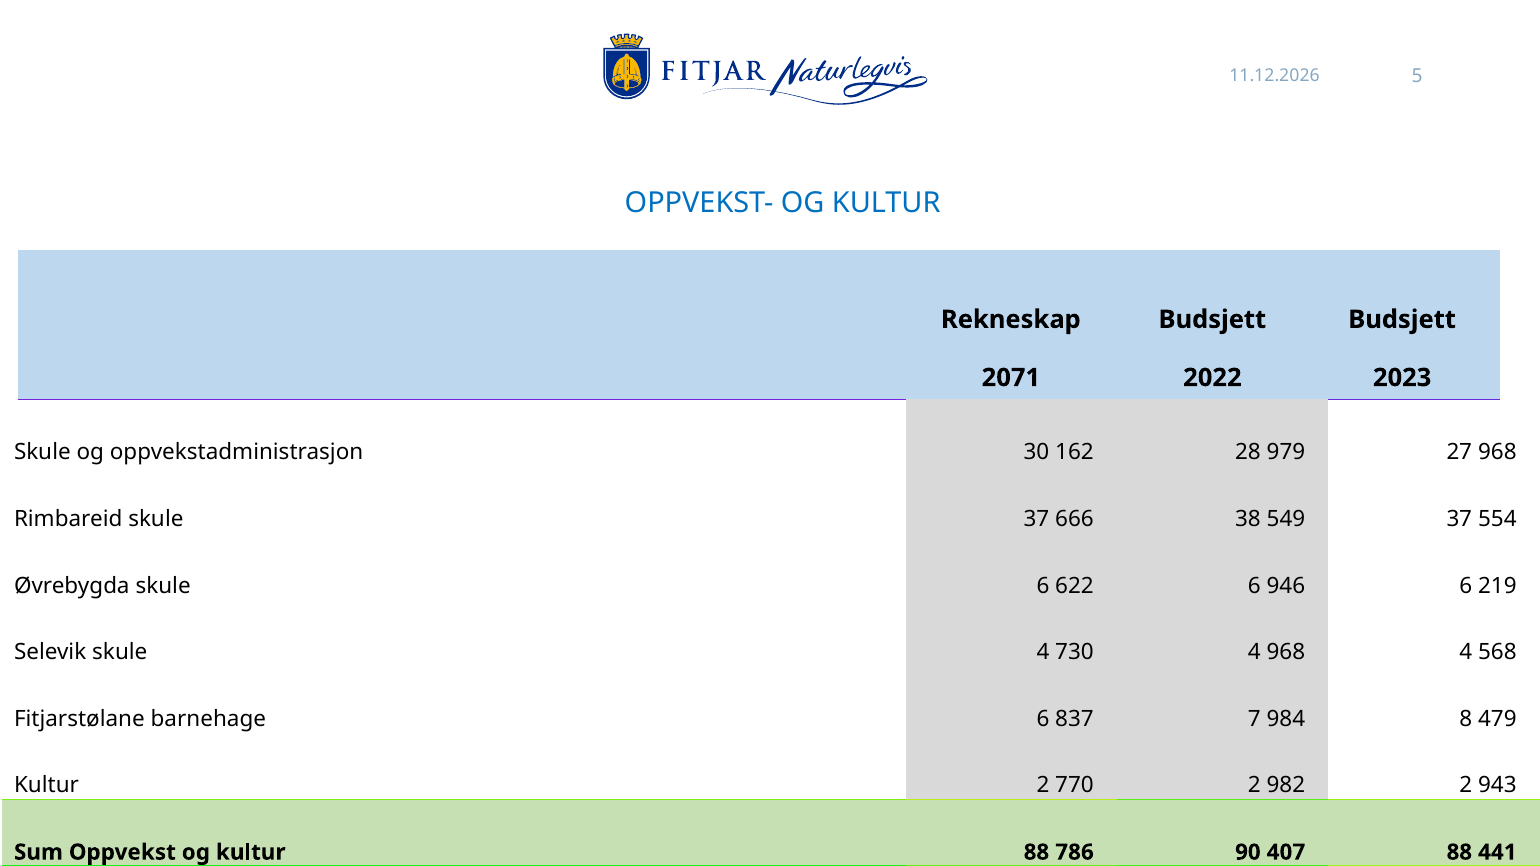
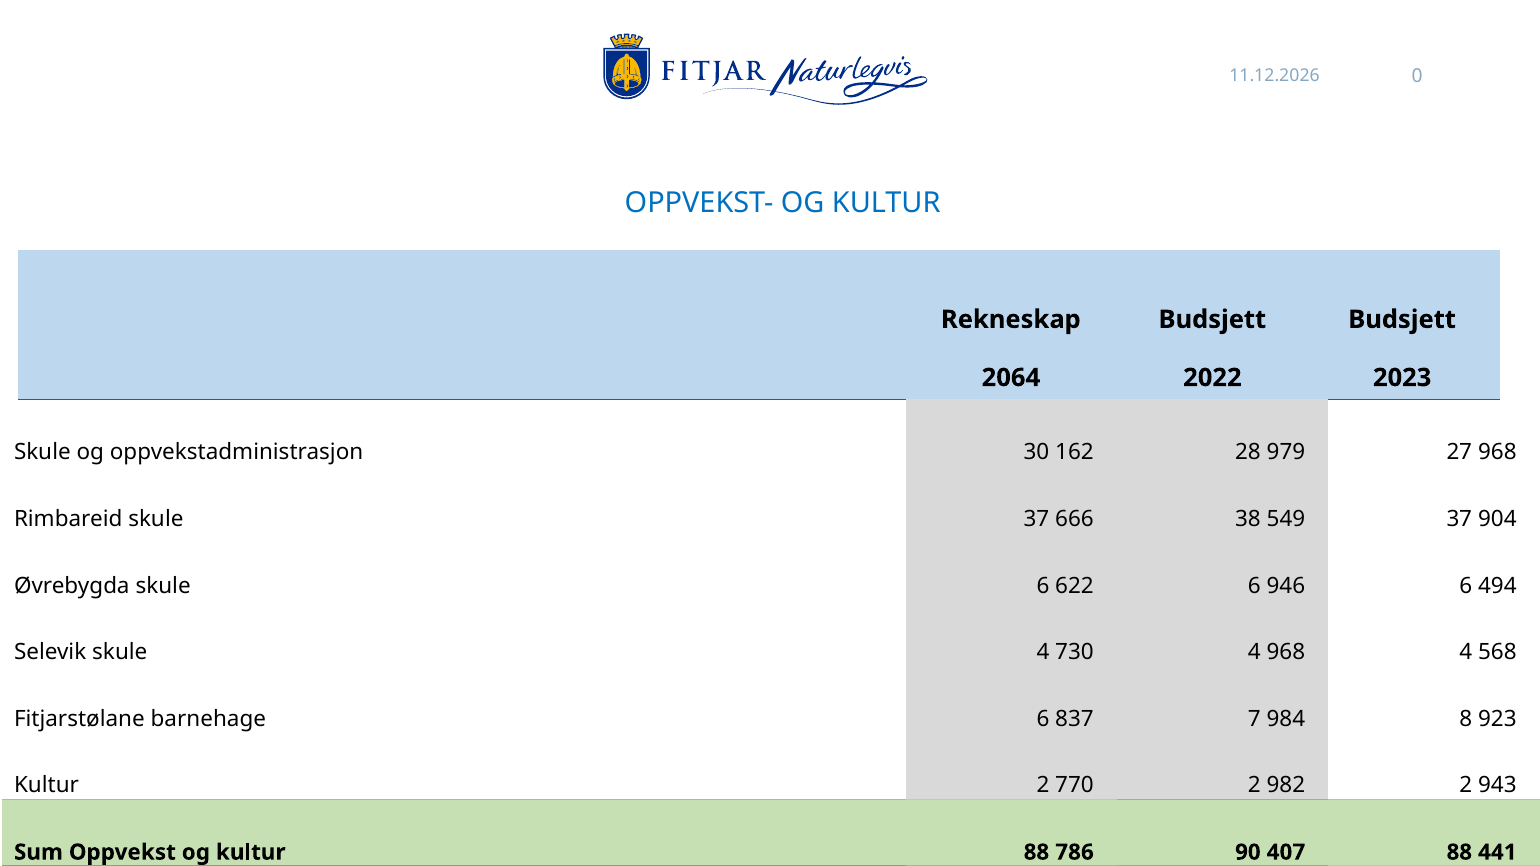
5: 5 -> 0
2071: 2071 -> 2064
554: 554 -> 904
219: 219 -> 494
479: 479 -> 923
